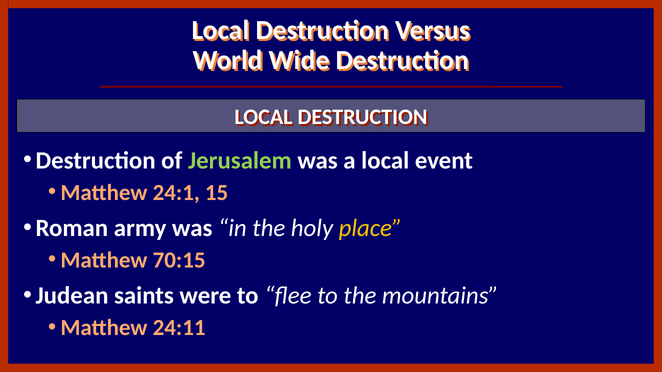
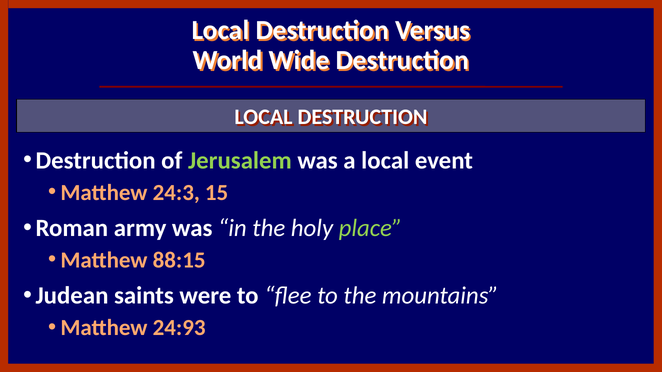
24:1: 24:1 -> 24:3
place colour: yellow -> light green
70:15: 70:15 -> 88:15
24:11: 24:11 -> 24:93
